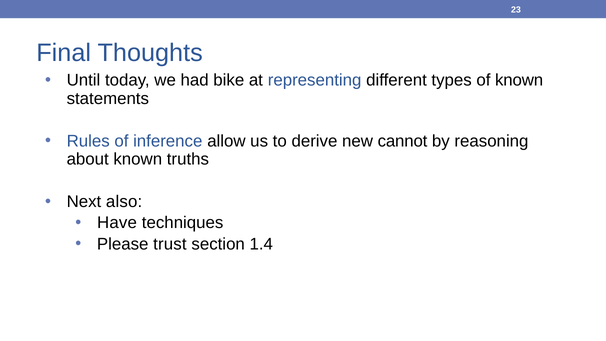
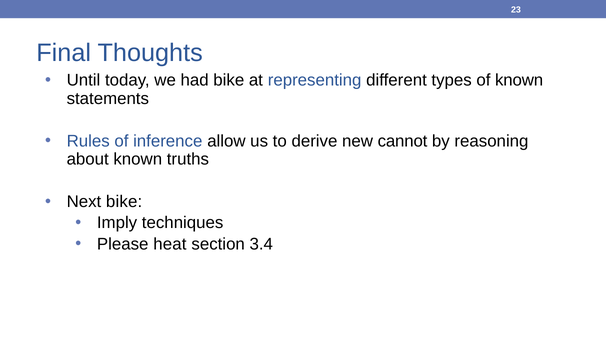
Next also: also -> bike
Have: Have -> Imply
trust: trust -> heat
1.4: 1.4 -> 3.4
